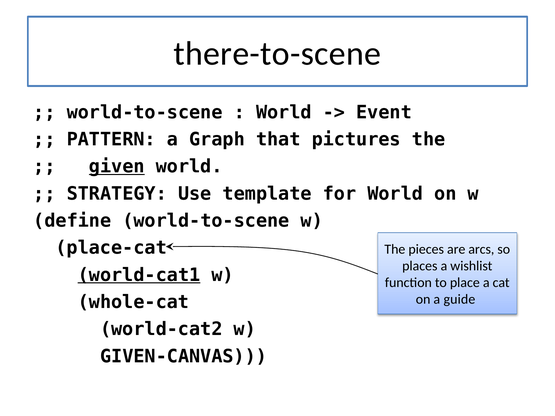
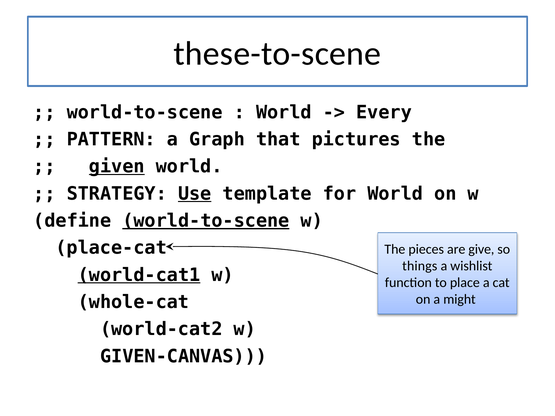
there-to-scene: there-to-scene -> these-to-scene
Event: Event -> Every
Use underline: none -> present
world-to-scene at (206, 221) underline: none -> present
arcs: arcs -> give
places: places -> things
guide: guide -> might
